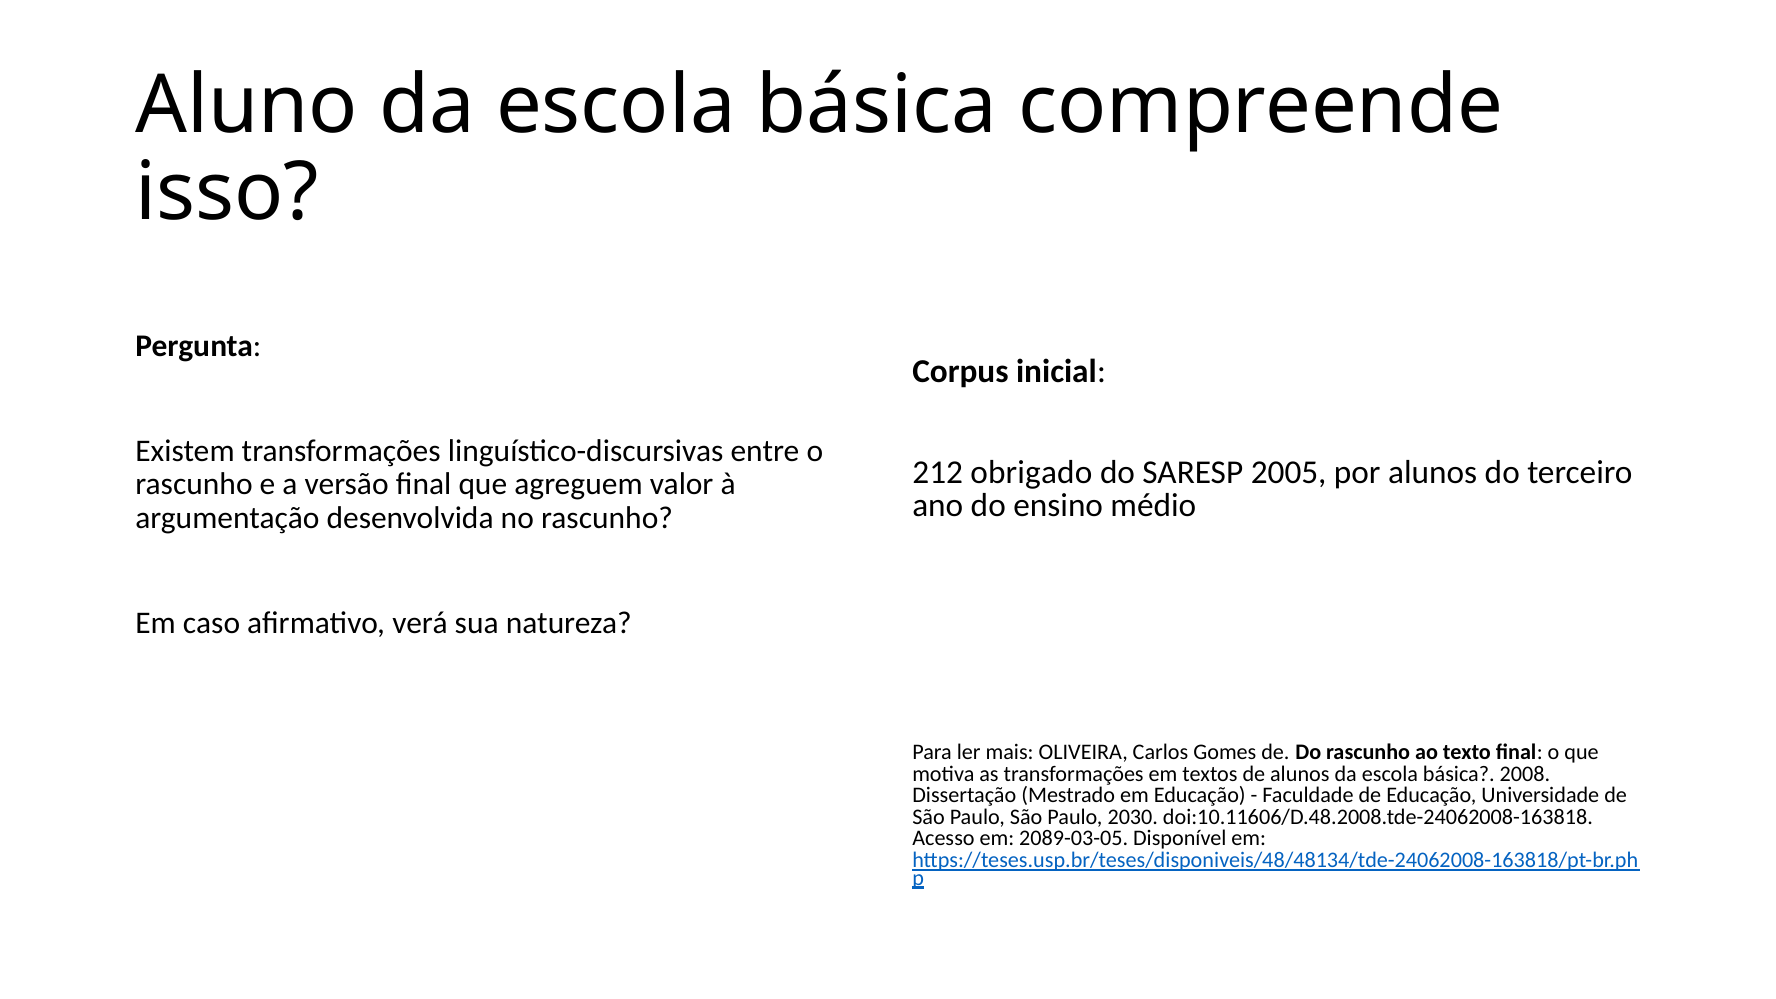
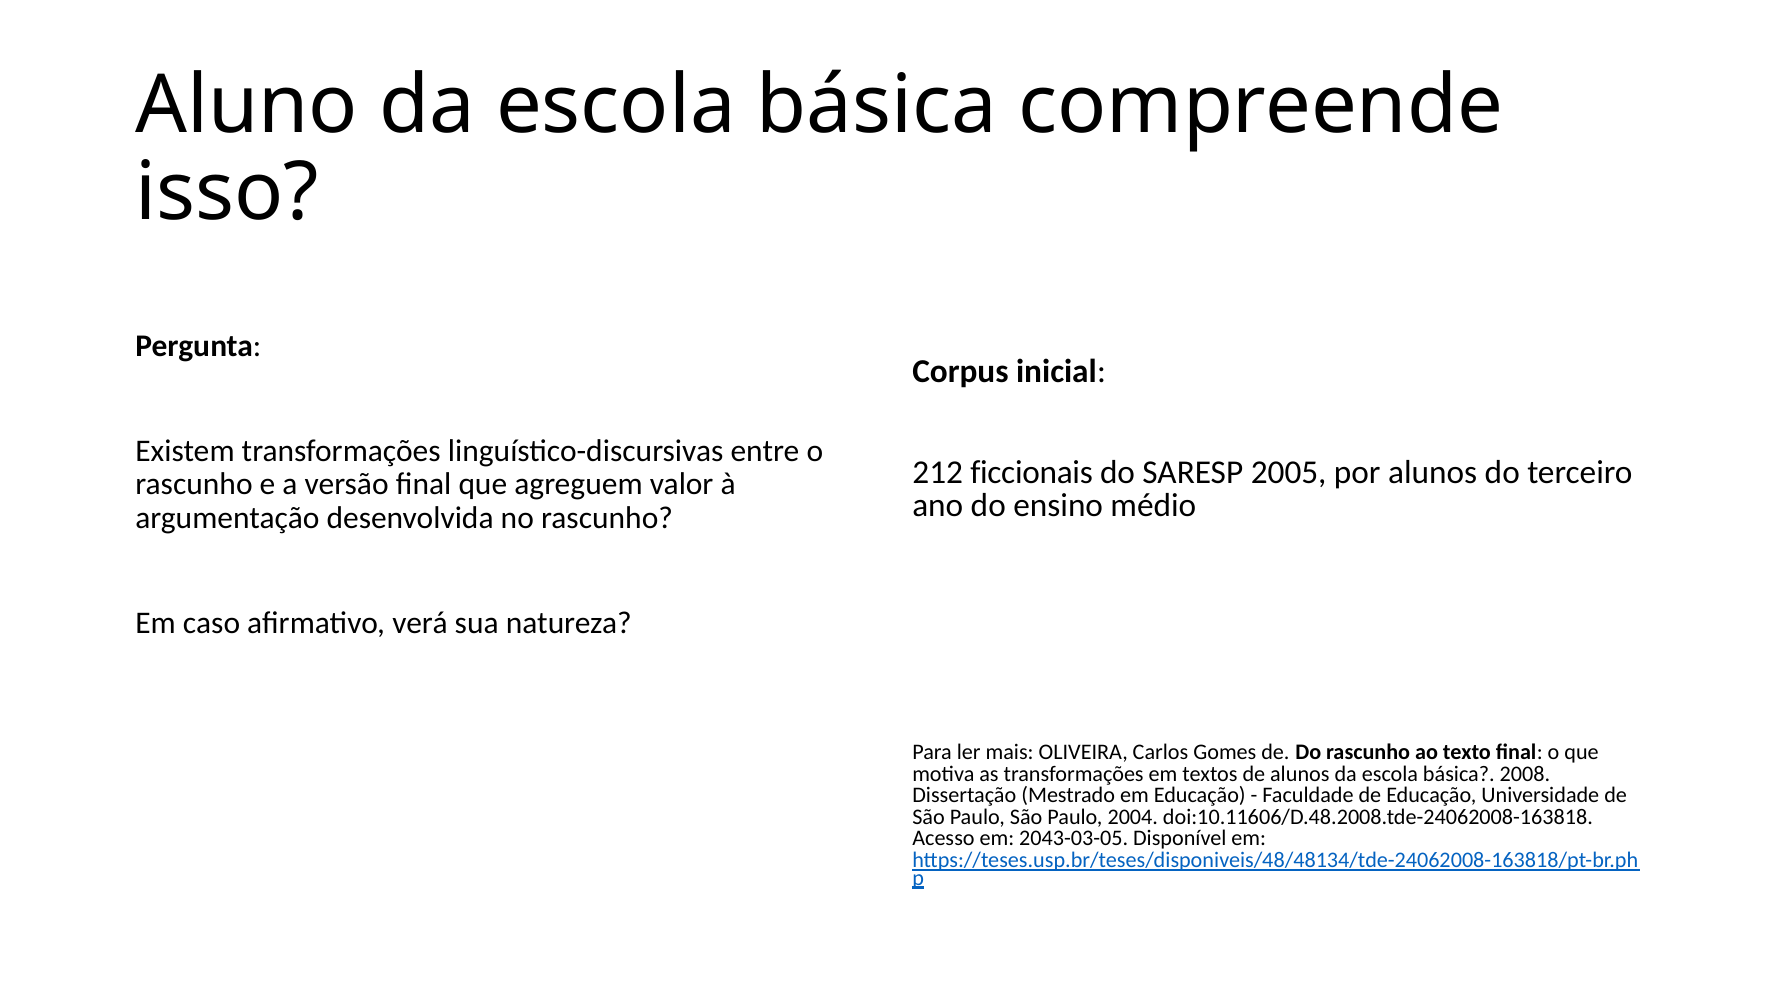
obrigado: obrigado -> ficcionais
2030: 2030 -> 2004
2089-03-05: 2089-03-05 -> 2043-03-05
